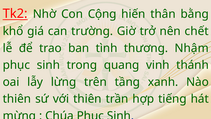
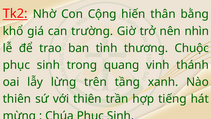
chết: chết -> nhìn
Nhậm: Nhậm -> Chuộc
